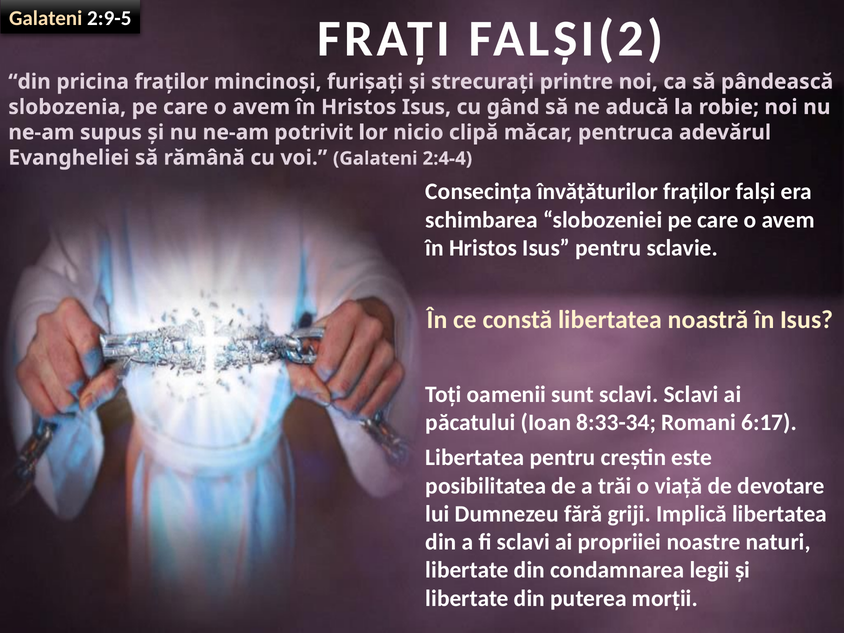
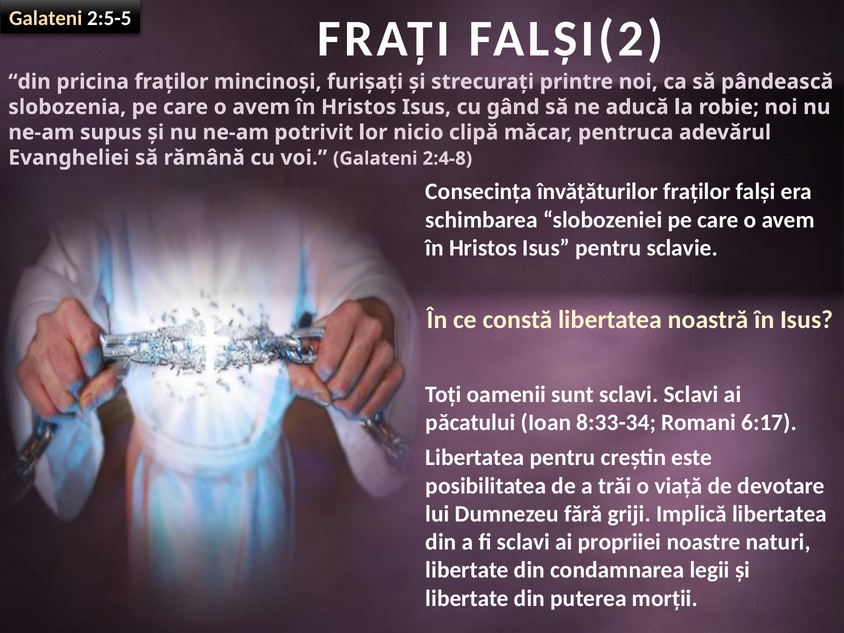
2:9-5: 2:9-5 -> 2:5-5
2:4-4: 2:4-4 -> 2:4-8
